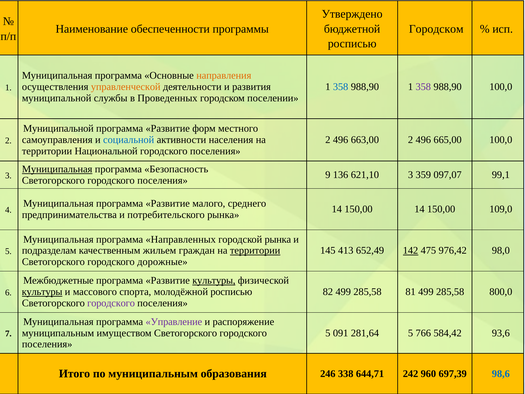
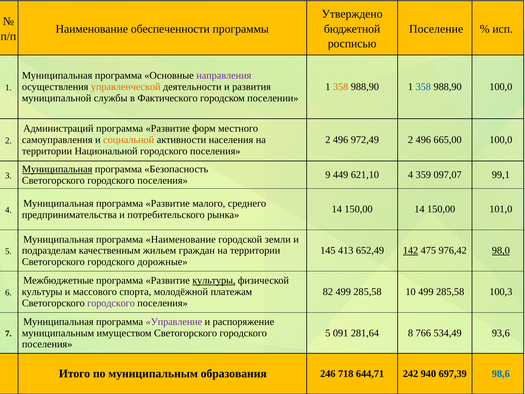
Городском at (436, 29): Городском -> Поселение
направления colour: orange -> purple
358 at (341, 87) colour: blue -> orange
358 at (423, 87) colour: purple -> blue
Проведенных: Проведенных -> Фактического
Муниципальной at (58, 128): Муниципальной -> Администраций
социальной colour: blue -> orange
663,00: 663,00 -> 972,49
136: 136 -> 449
621,10 3: 3 -> 4
109,0: 109,0 -> 101,0
программа Направленных: Направленных -> Наименование
городской рынка: рынка -> земли
территории at (255, 250) underline: present -> none
98,0 underline: none -> present
культуры at (42, 292) underline: present -> none
молодёжной росписью: росписью -> платежам
81: 81 -> 10
800,0: 800,0 -> 100,3
281,64 5: 5 -> 8
584,42: 584,42 -> 534,49
338: 338 -> 718
960: 960 -> 940
